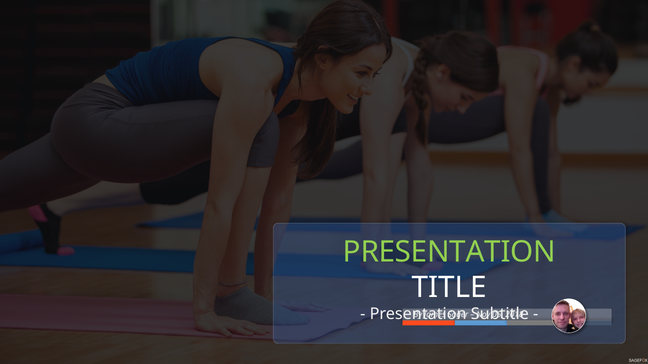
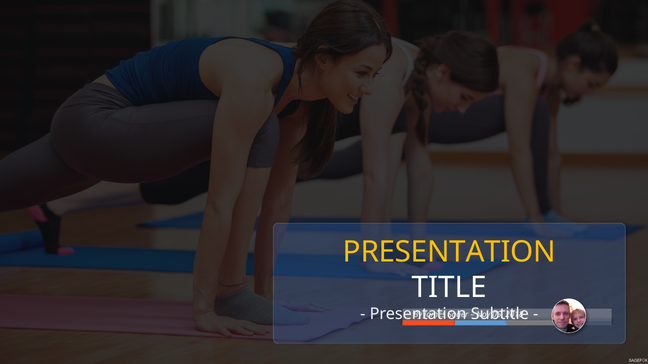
PRESENTATION at (449, 252) colour: light green -> yellow
